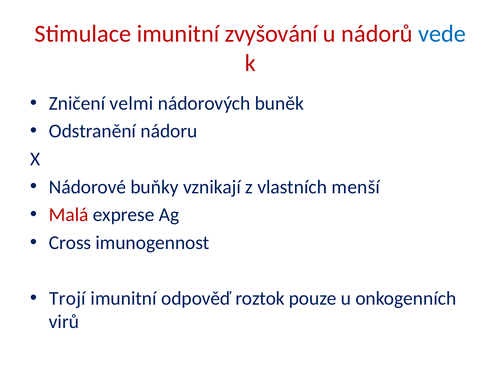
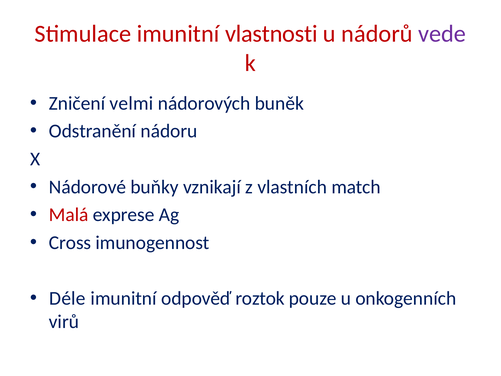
zvyšování: zvyšování -> vlastnosti
vede colour: blue -> purple
menší: menší -> match
Trojí: Trojí -> Déle
